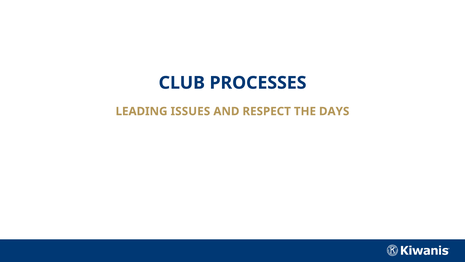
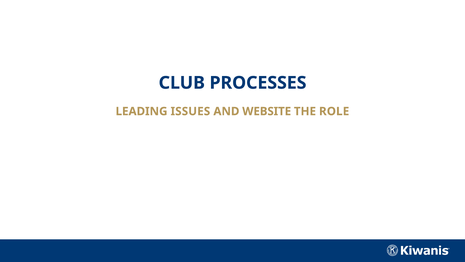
RESPECT: RESPECT -> WEBSITE
DAYS: DAYS -> ROLE
